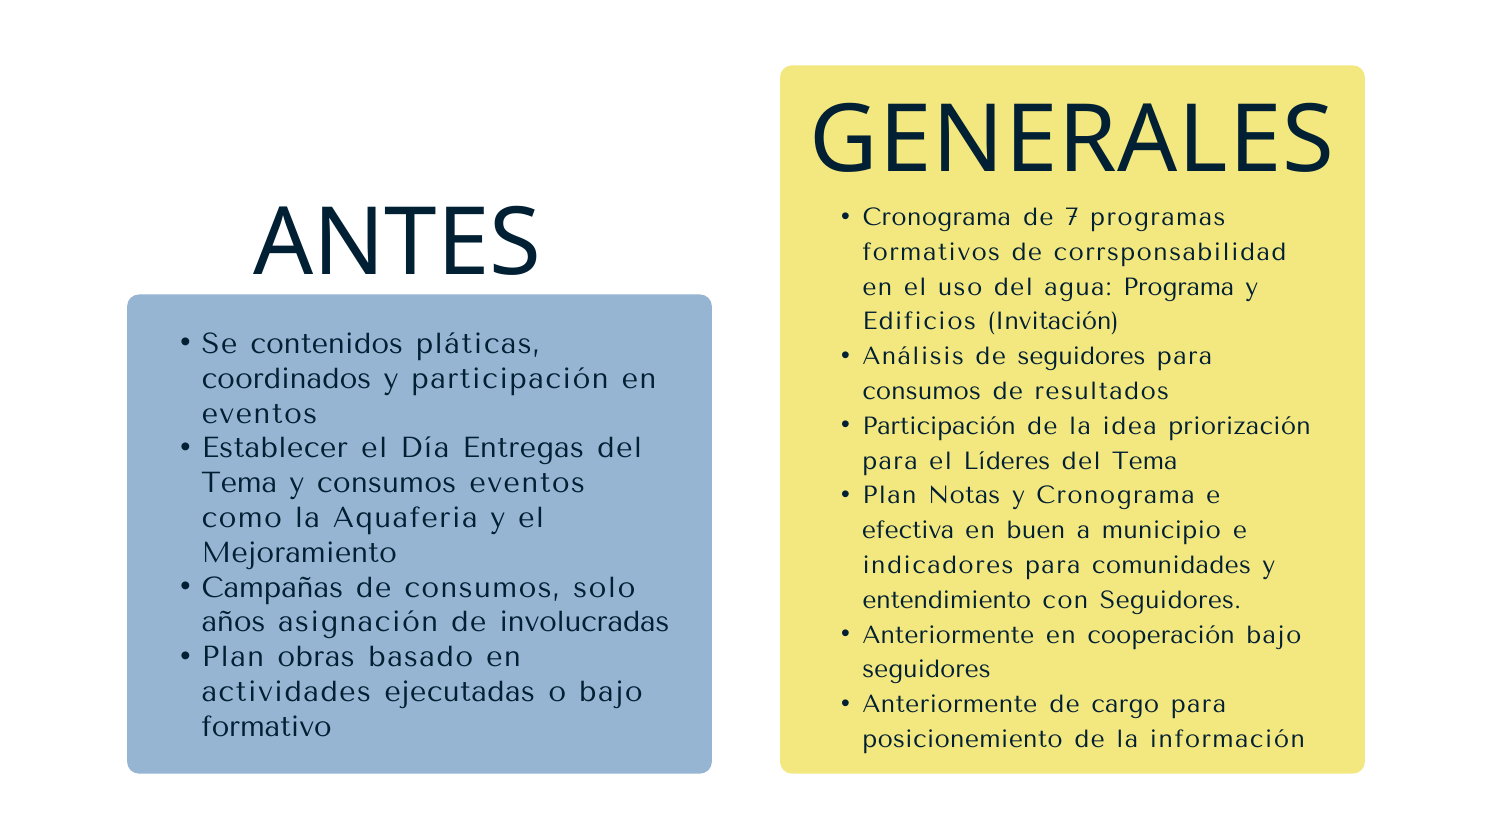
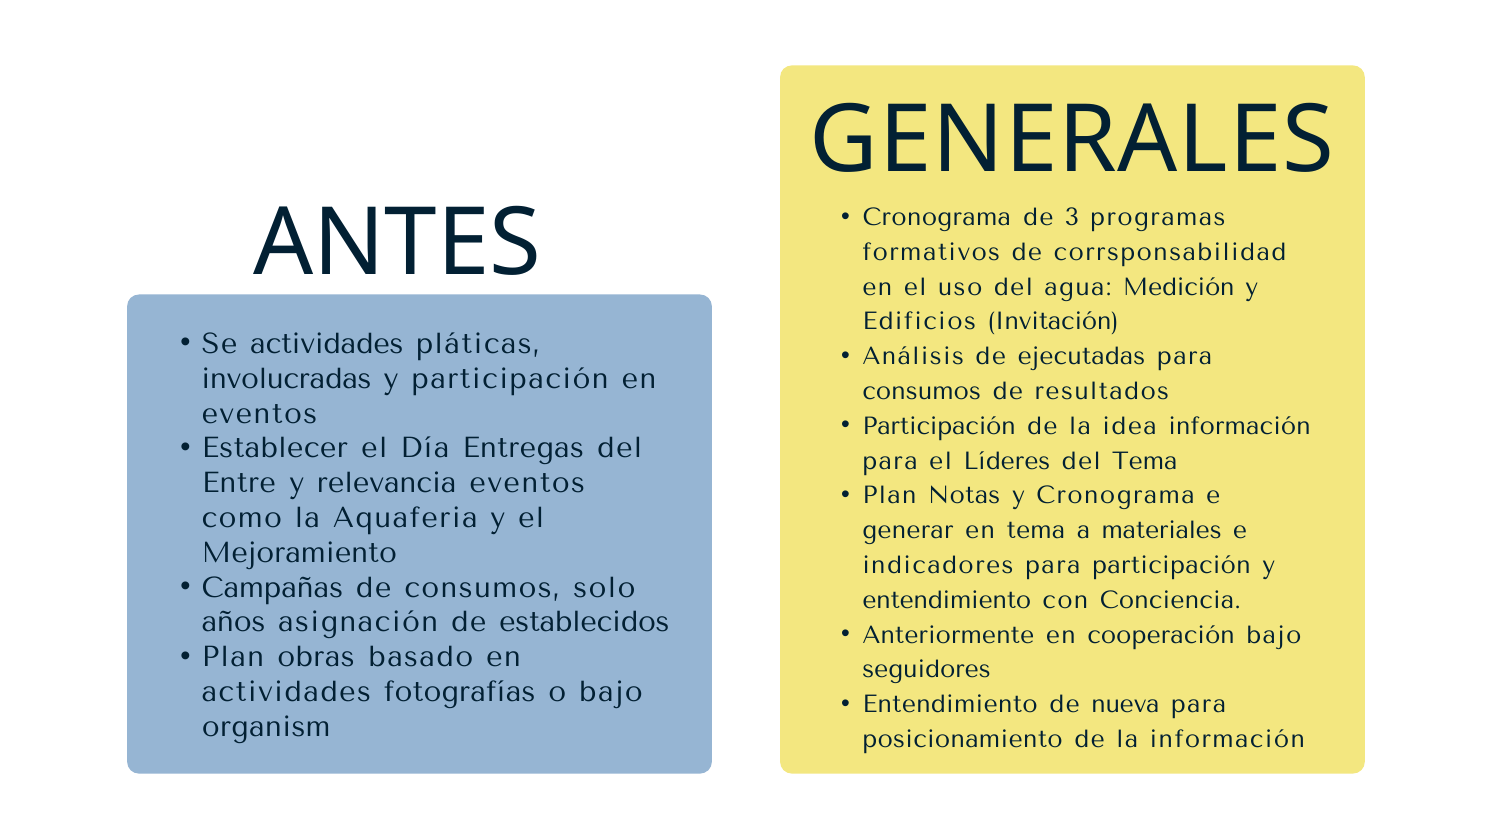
7: 7 -> 3
Programa: Programa -> Medición
Se contenidos: contenidos -> actividades
de seguidores: seguidores -> ejecutadas
coordinados: coordinados -> involucradas
idea priorización: priorización -> información
Tema at (239, 483): Tema -> Entre
y consumos: consumos -> relevancia
efectiva: efectiva -> generar
en buen: buen -> tema
municipio: municipio -> materiales
para comunidades: comunidades -> participación
con Seguidores: Seguidores -> Conciencia
involucradas: involucradas -> establecidos
ejecutadas: ejecutadas -> fotografías
Anteriormente at (950, 705): Anteriormente -> Entendimiento
cargo: cargo -> nueva
formativo: formativo -> organism
posicionemiento: posicionemiento -> posicionamiento
